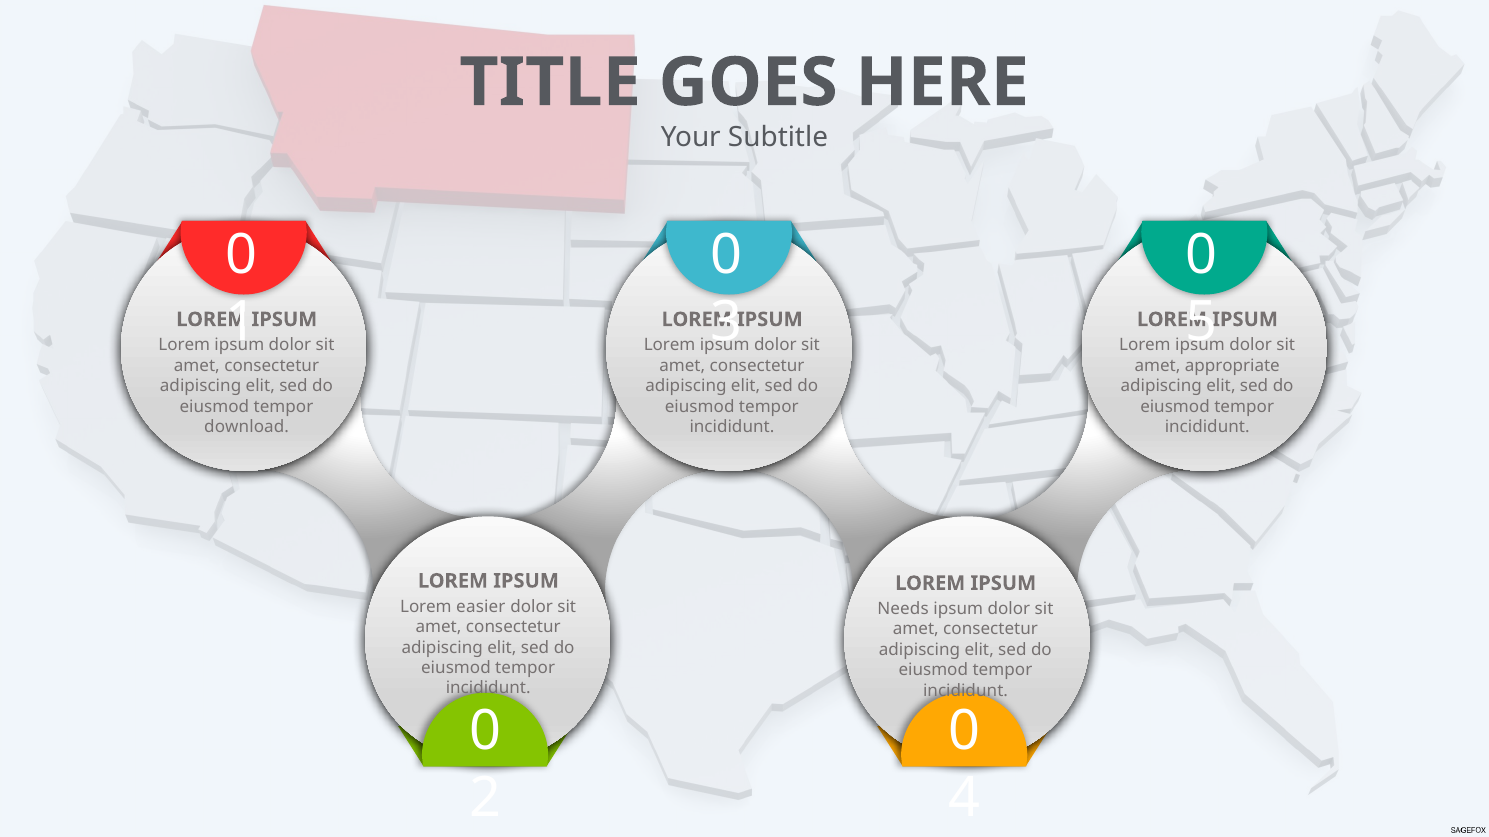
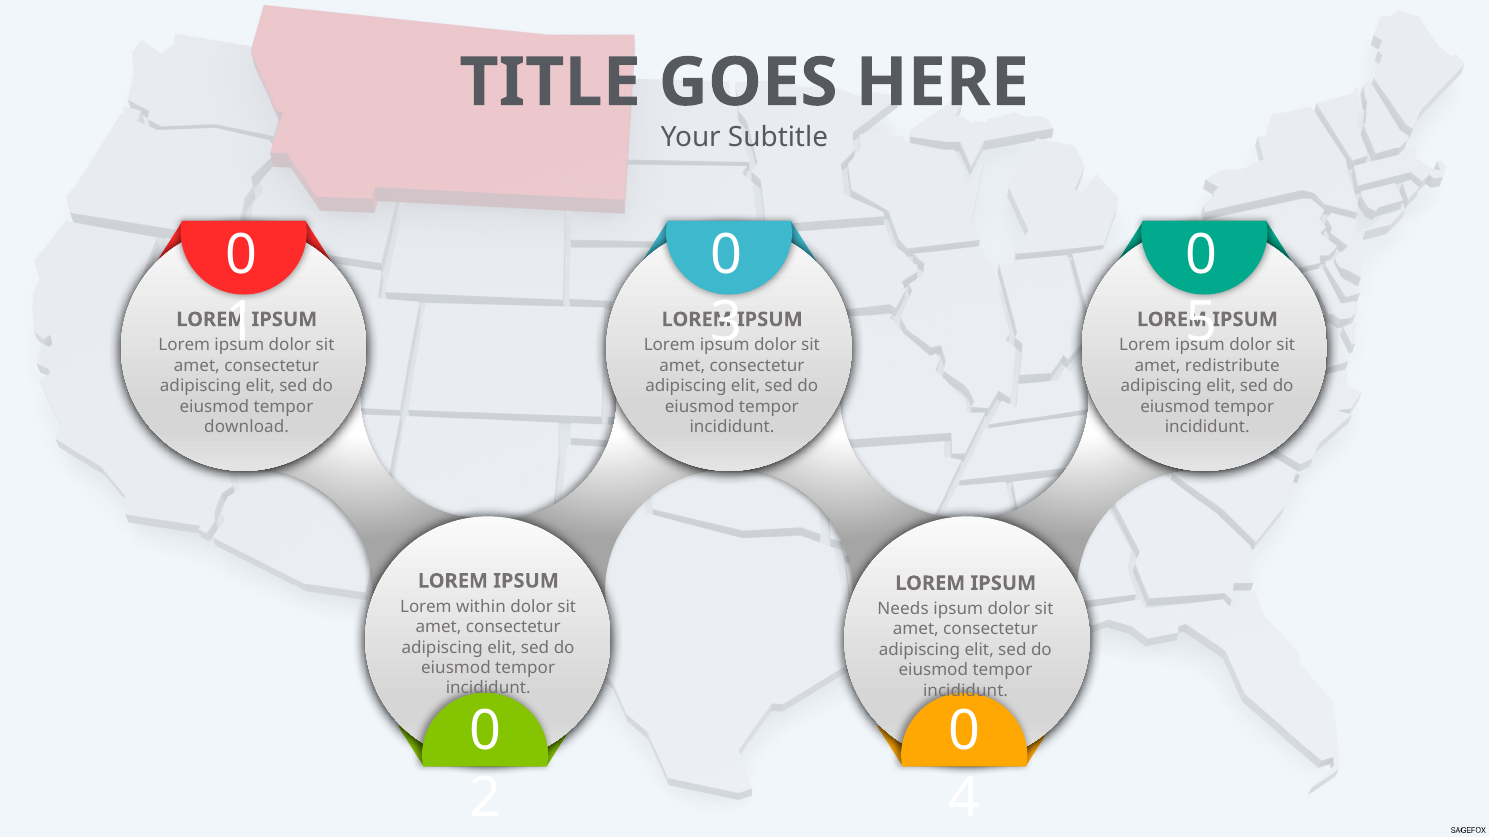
appropriate: appropriate -> redistribute
easier: easier -> within
